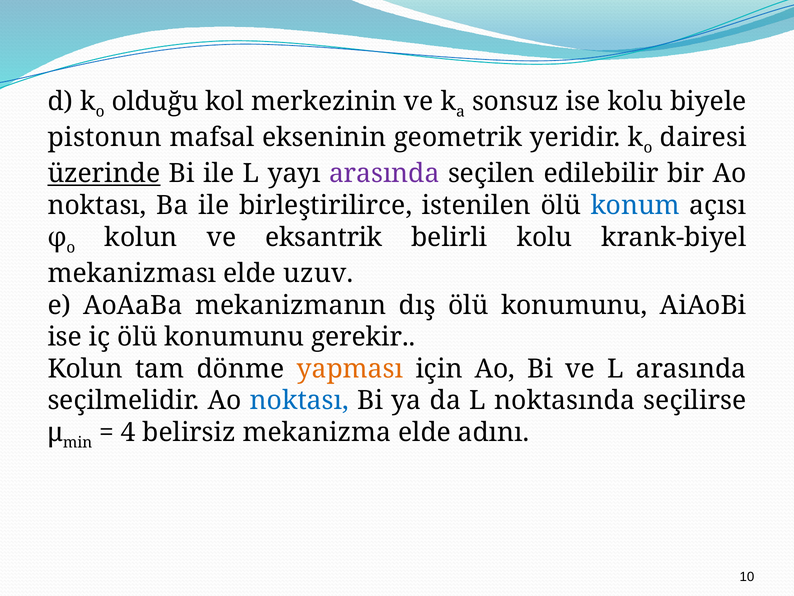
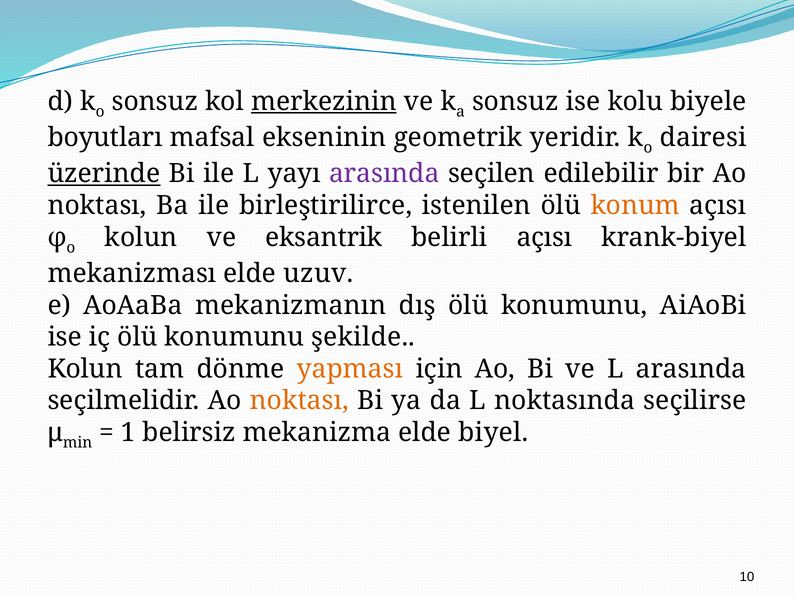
olduğu at (155, 101): olduğu -> sonsuz
merkezinin underline: none -> present
pistonun: pistonun -> boyutları
konum colour: blue -> orange
belirli kolu: kolu -> açısı
gerekir: gerekir -> şekilde
noktası at (299, 400) colour: blue -> orange
4: 4 -> 1
adını: adını -> biyel
